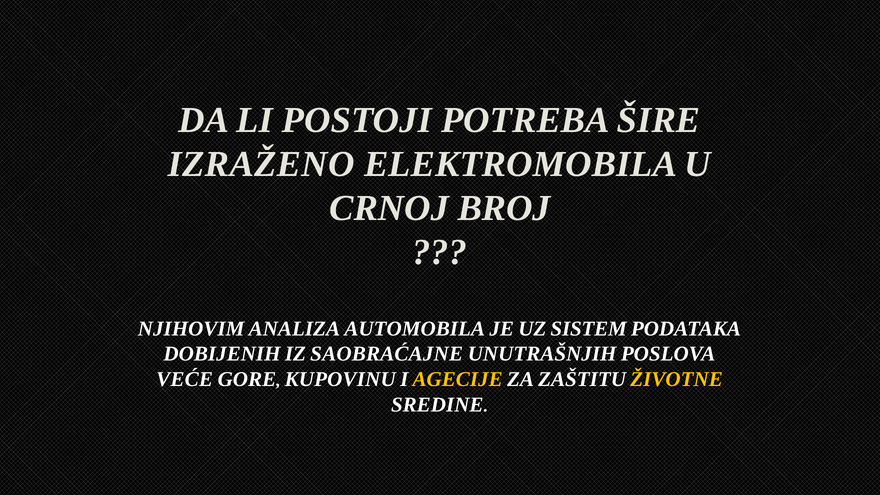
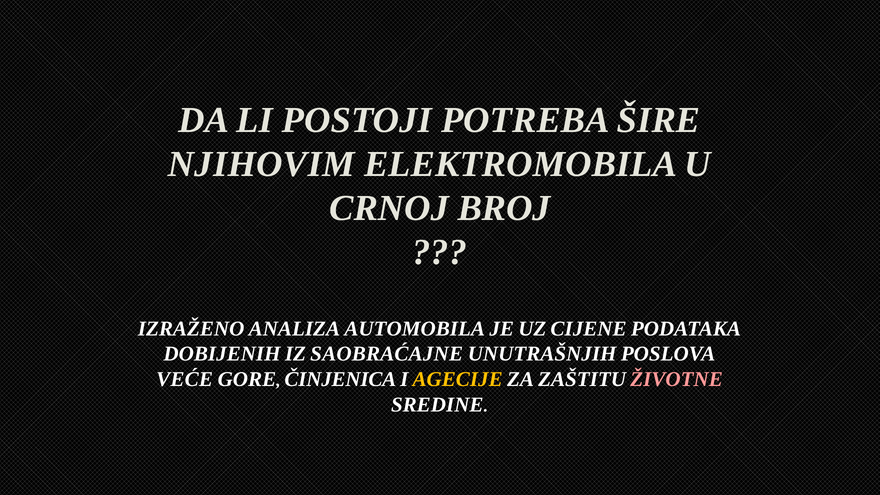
IZRAŽENO: IZRAŽENO -> NJIHOVIM
NJIHOVIM: NJIHOVIM -> IZRAŽENO
SISTEM: SISTEM -> CIJENE
KUPOVINU: KUPOVINU -> ČINJENICA
ŽIVOTNE colour: yellow -> pink
